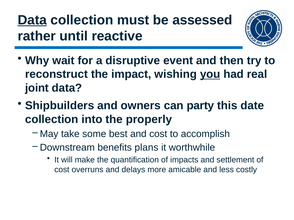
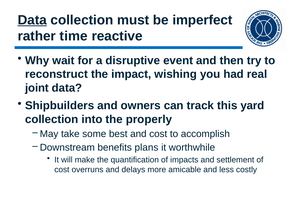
assessed: assessed -> imperfect
until: until -> time
you underline: present -> none
party: party -> track
date: date -> yard
